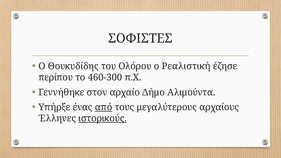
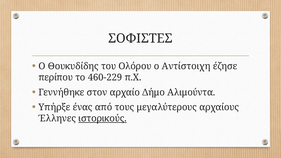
Ρεαλιστική: Ρεαλιστική -> Αντίστοιχη
460-300: 460-300 -> 460-229
από underline: present -> none
